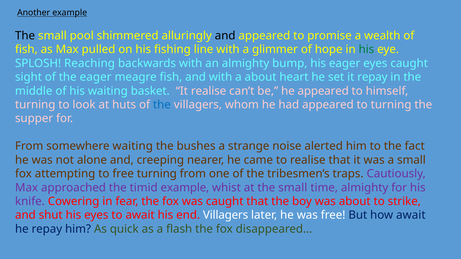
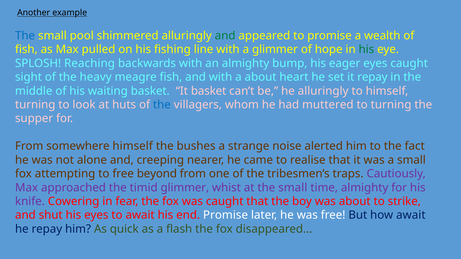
The at (25, 36) colour: black -> blue
and at (225, 36) colour: black -> green
the eager: eager -> heavy
It realise: realise -> basket
he appeared: appeared -> alluringly
had appeared: appeared -> muttered
somewhere waiting: waiting -> himself
free turning: turning -> beyond
timid example: example -> glimmer
end Villagers: Villagers -> Promise
